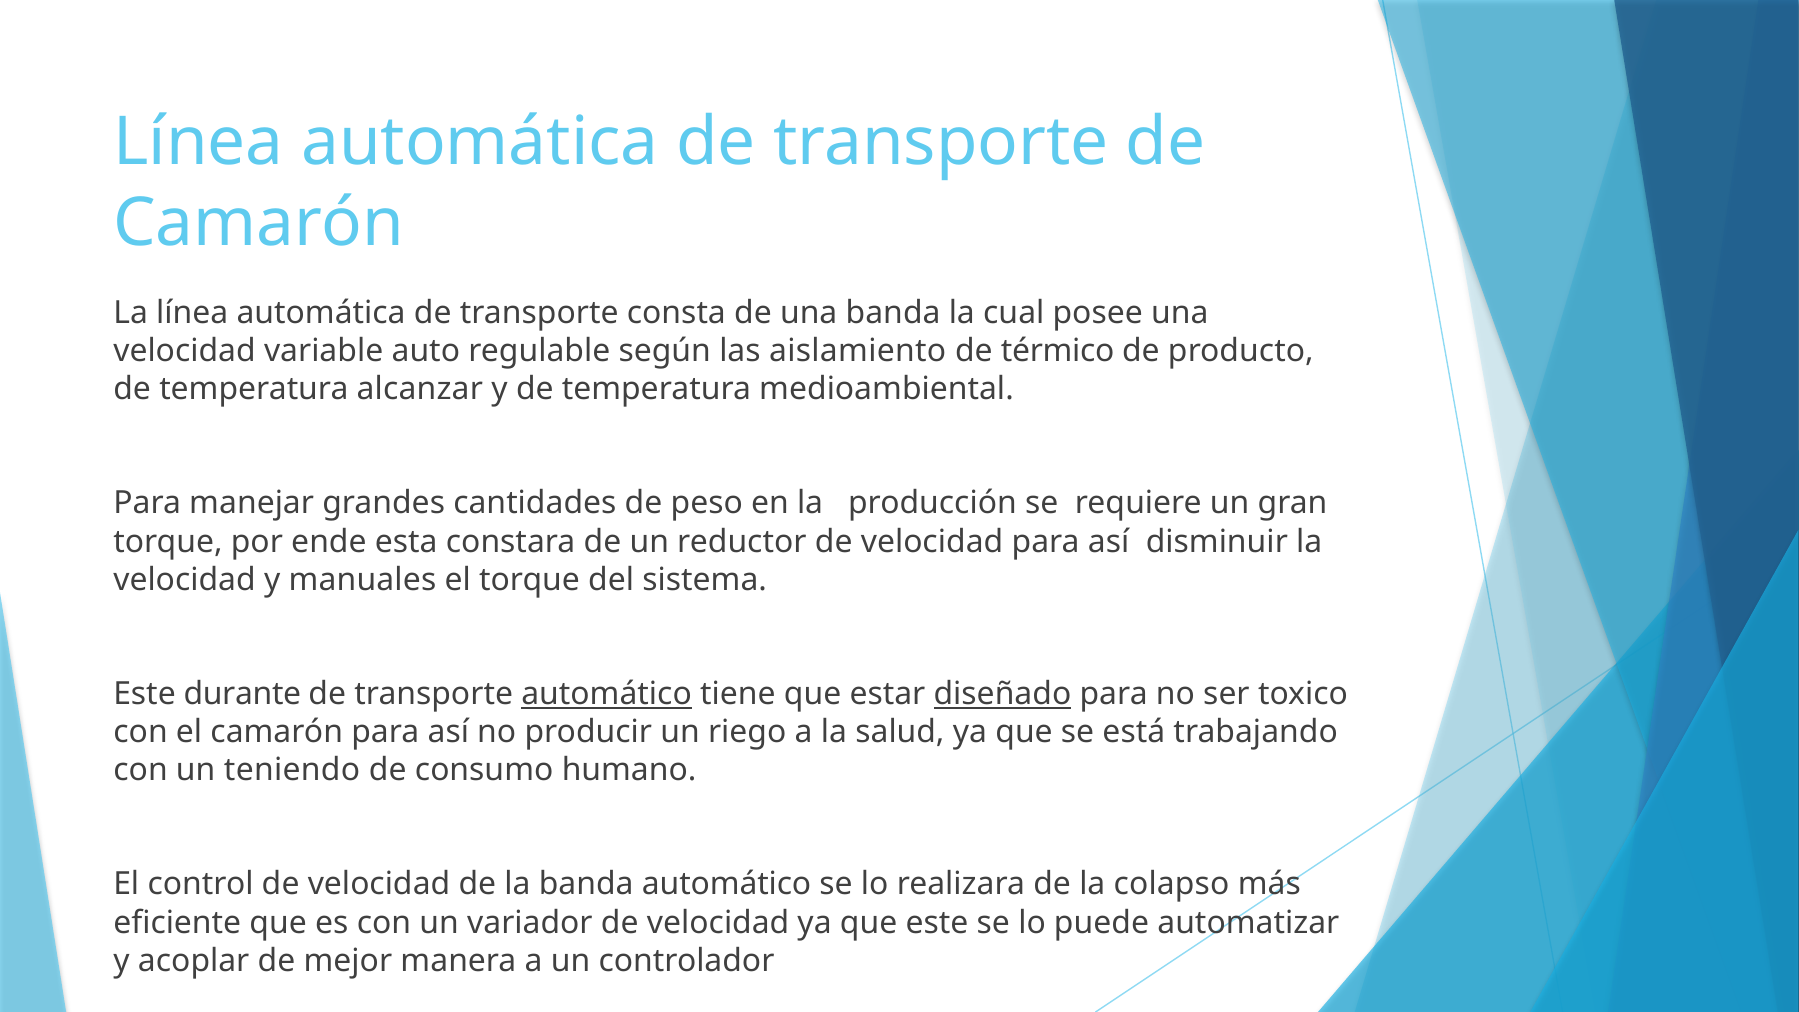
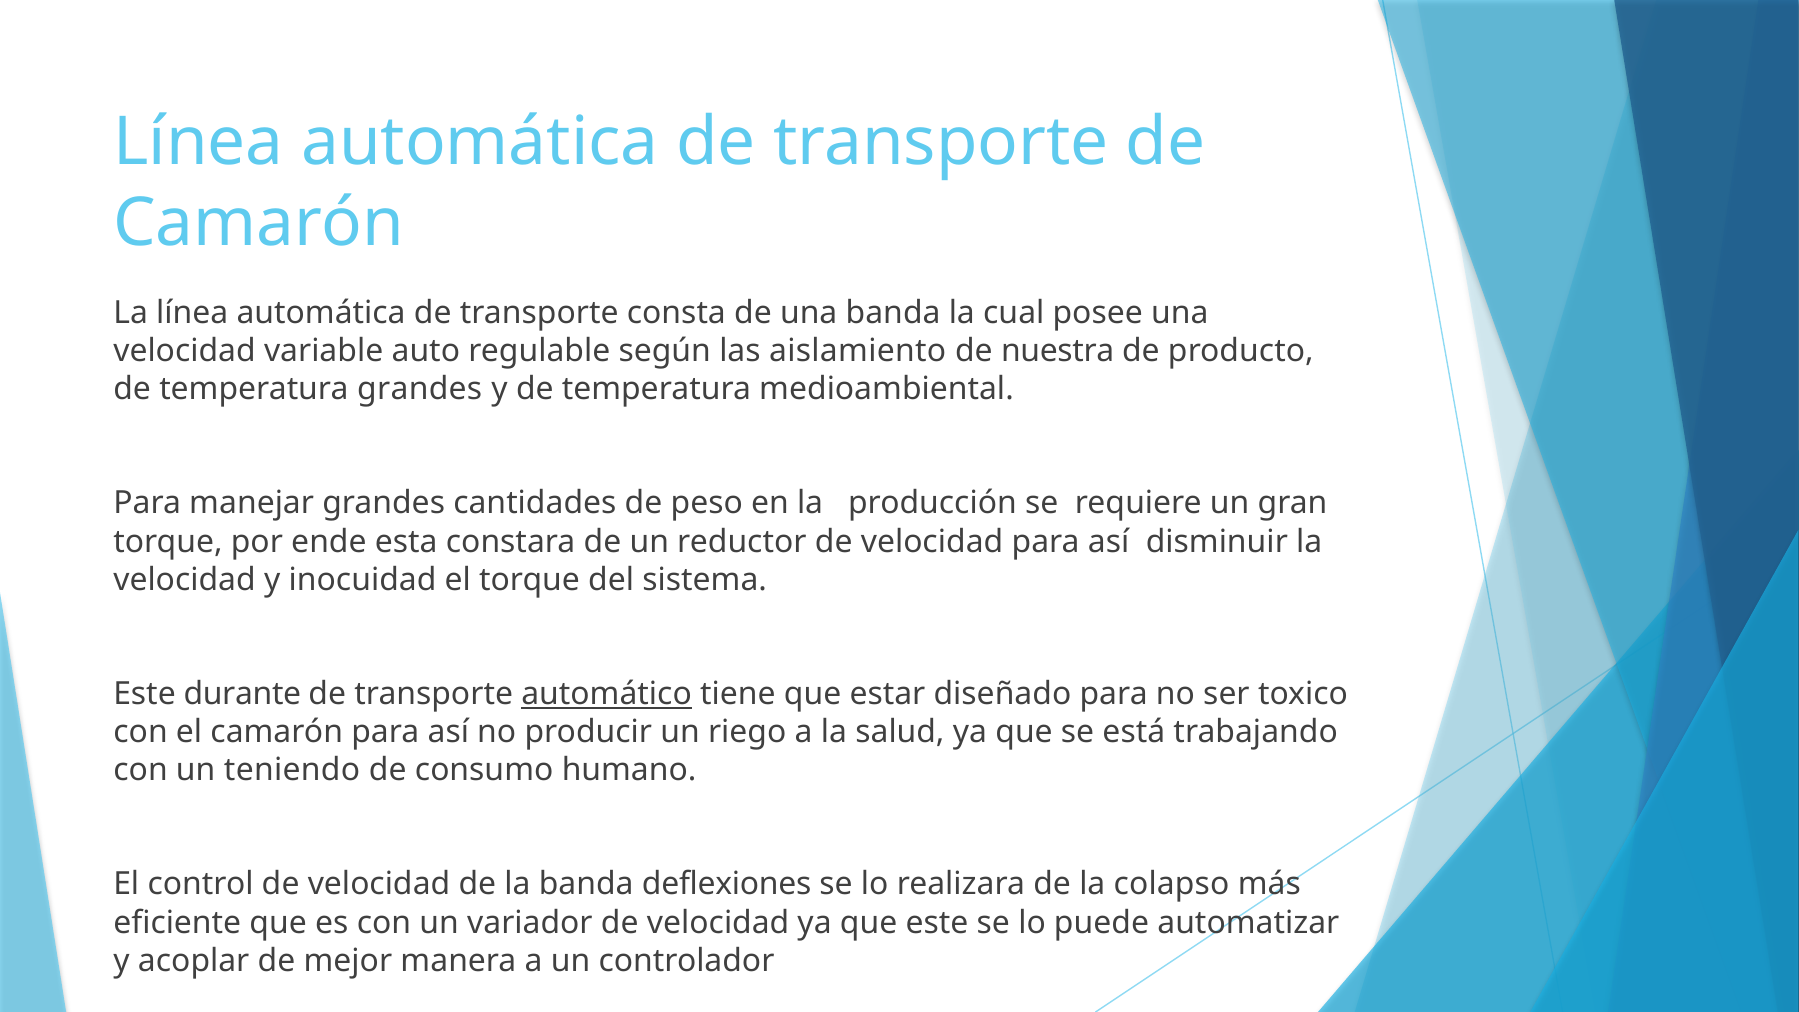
térmico: térmico -> nuestra
temperatura alcanzar: alcanzar -> grandes
manuales: manuales -> inocuidad
diseñado underline: present -> none
banda automático: automático -> deflexiones
